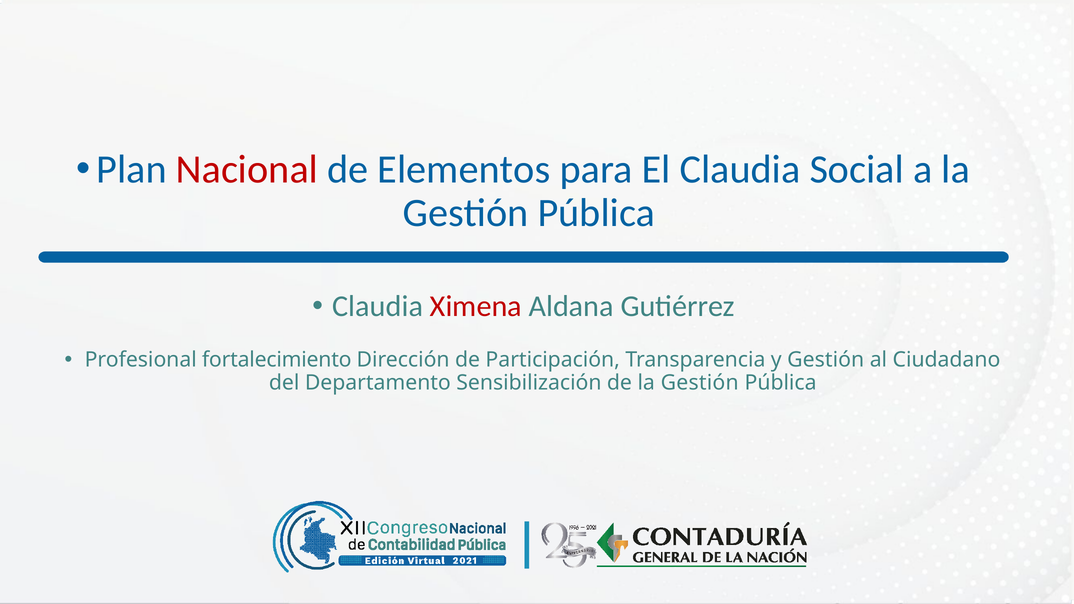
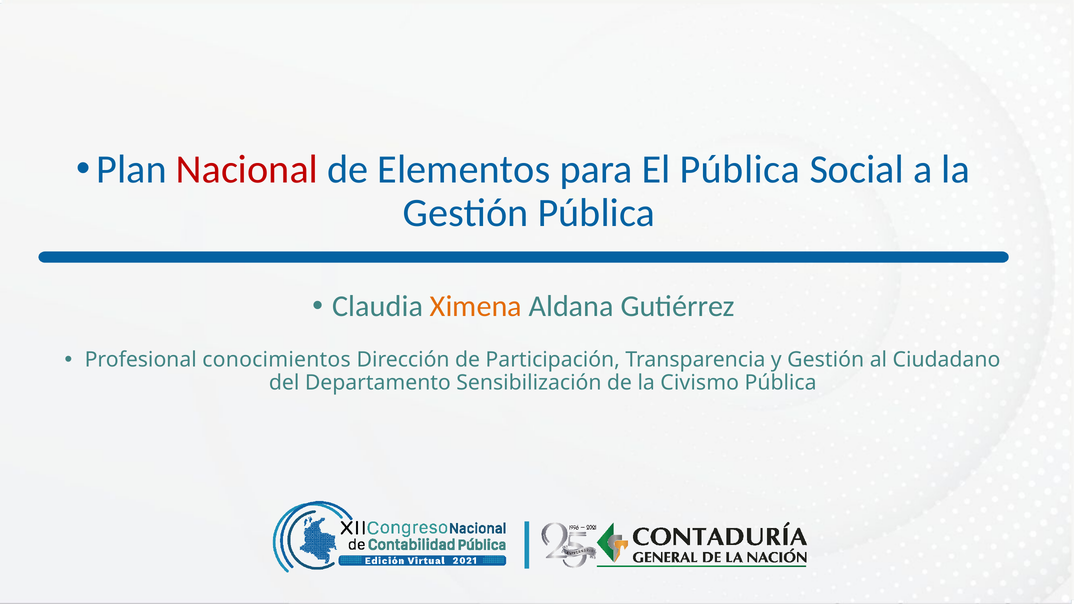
El Claudia: Claudia -> Pública
Ximena colour: red -> orange
fortalecimiento: fortalecimiento -> conocimientos
de la Gestión: Gestión -> Civismo
